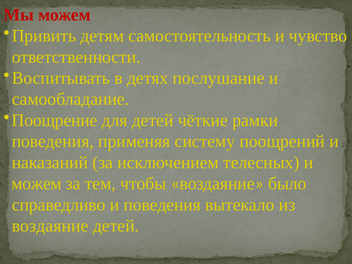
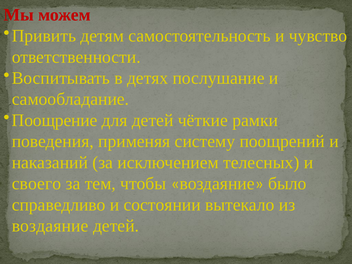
можем at (37, 184): можем -> своего
и поведения: поведения -> состоянии
